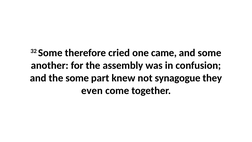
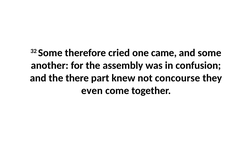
the some: some -> there
synagogue: synagogue -> concourse
